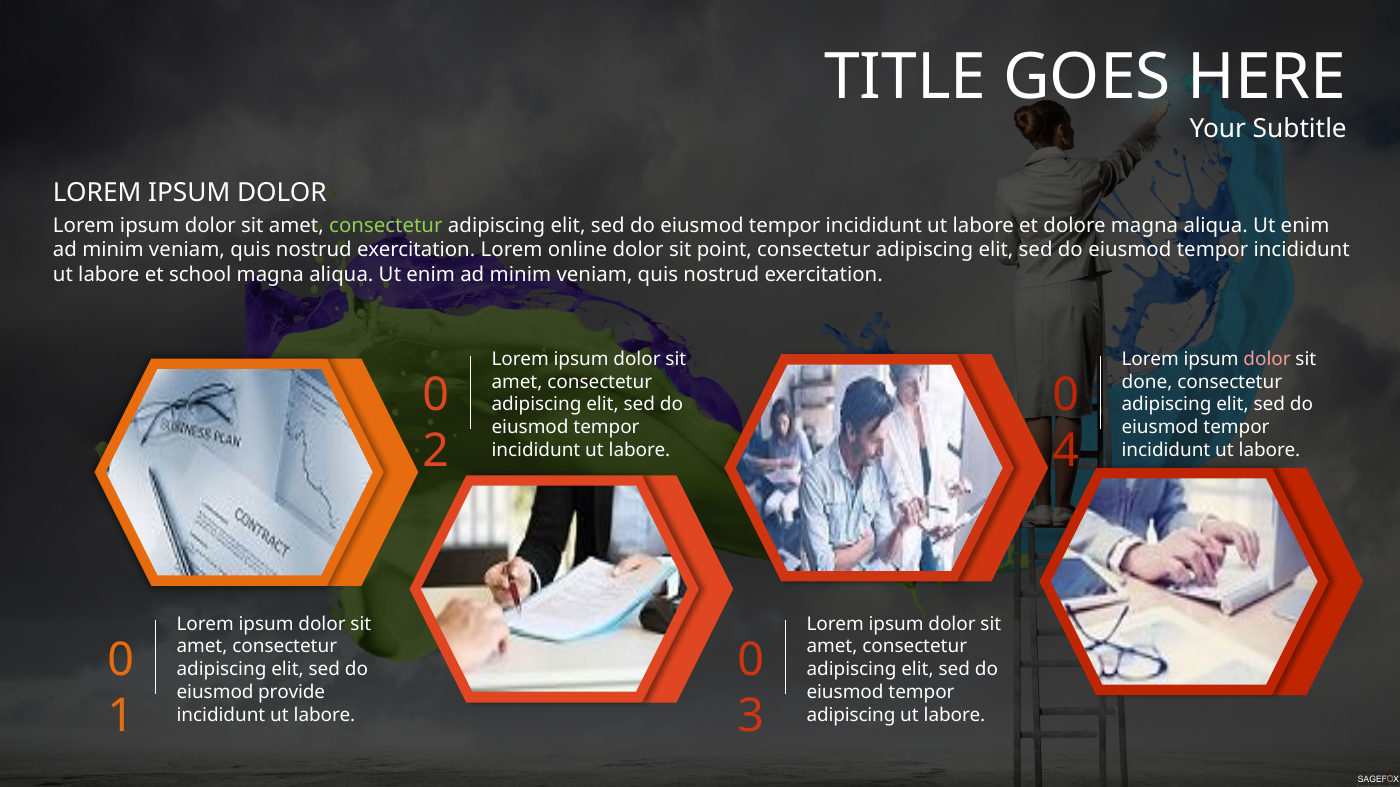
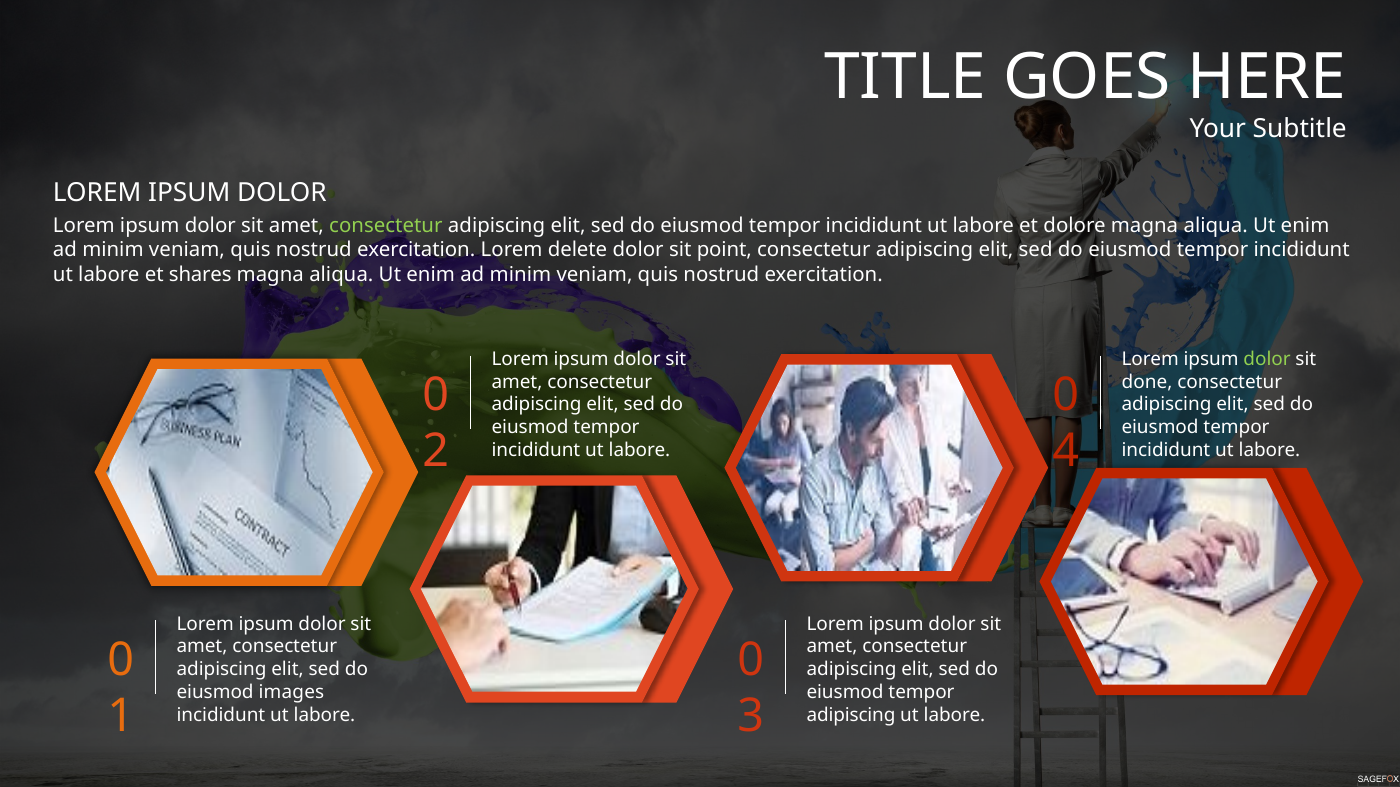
online: online -> delete
school: school -> shares
dolor at (1267, 359) colour: pink -> light green
provide: provide -> images
